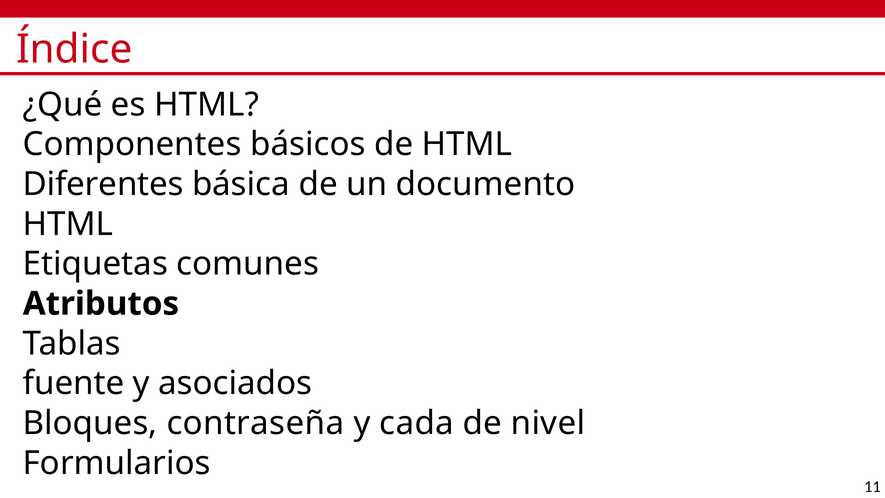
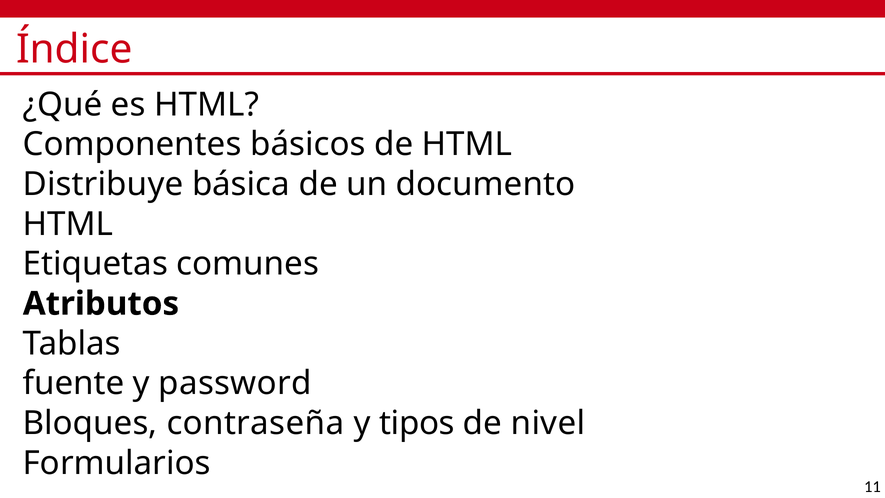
Diferentes: Diferentes -> Distribuye
asociados: asociados -> password
cada: cada -> tipos
